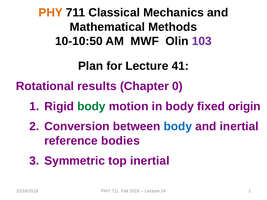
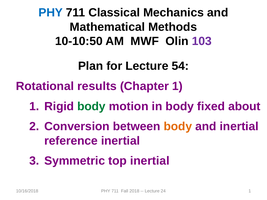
PHY at (51, 13) colour: orange -> blue
41: 41 -> 54
Chapter 0: 0 -> 1
origin: origin -> about
body at (178, 127) colour: blue -> orange
reference bodies: bodies -> inertial
